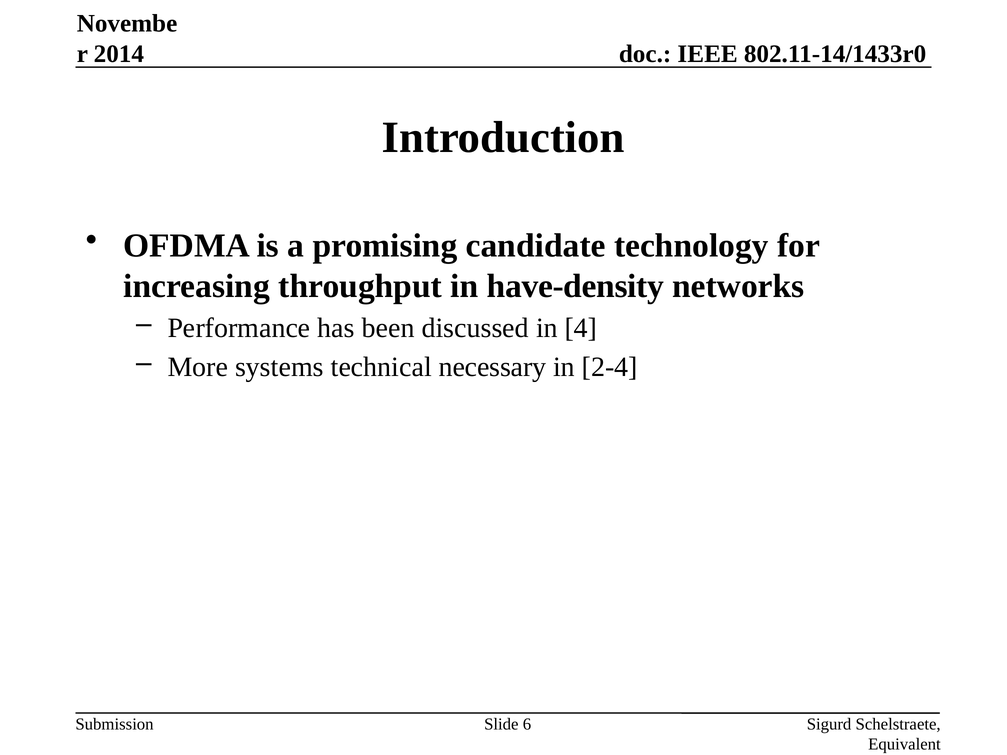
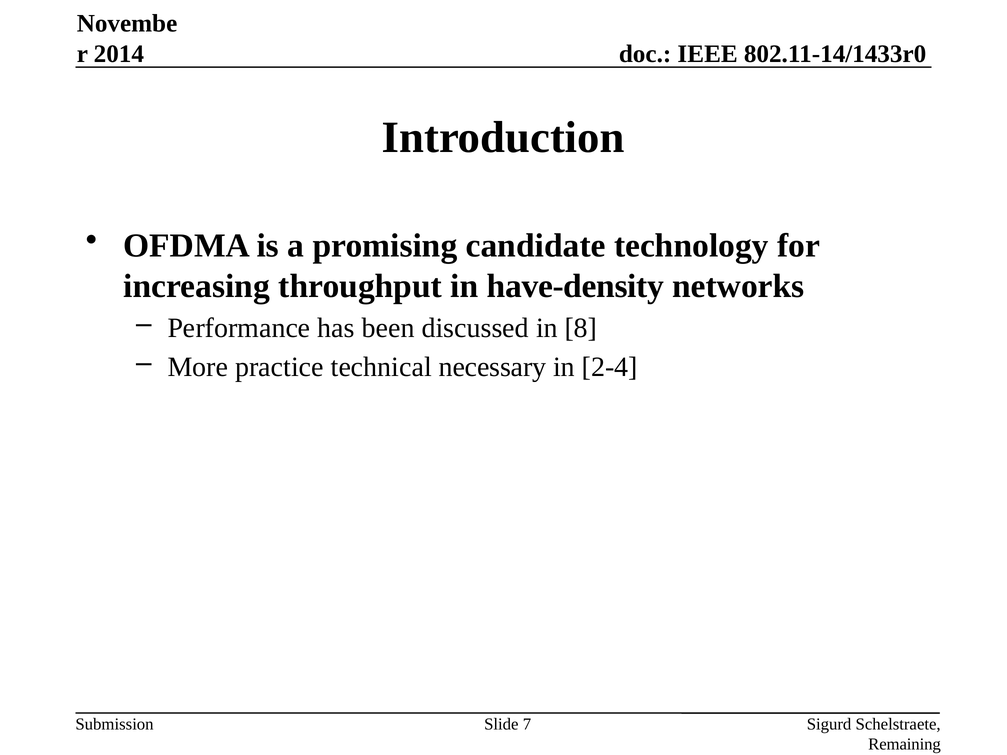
4: 4 -> 8
systems: systems -> practice
6: 6 -> 7
Equivalent: Equivalent -> Remaining
